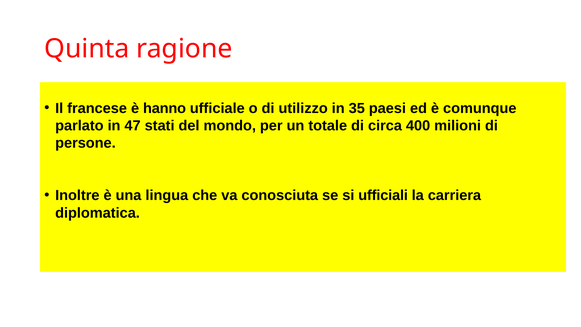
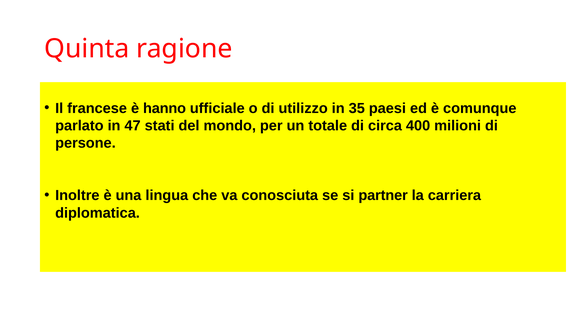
ufficiali: ufficiali -> partner
